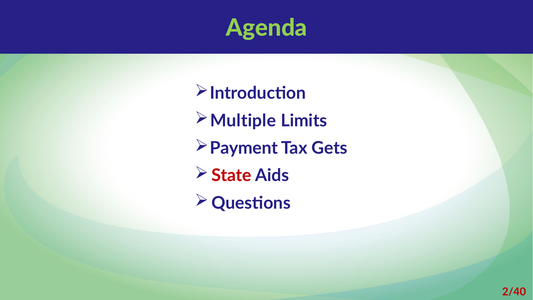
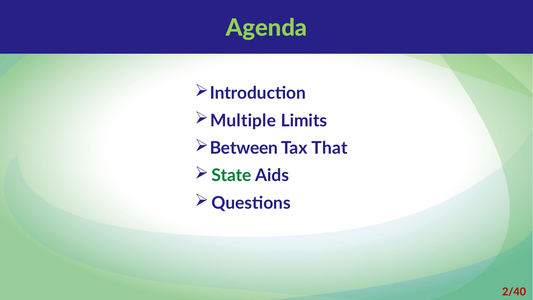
Payment: Payment -> Between
Gets: Gets -> That
State colour: red -> green
